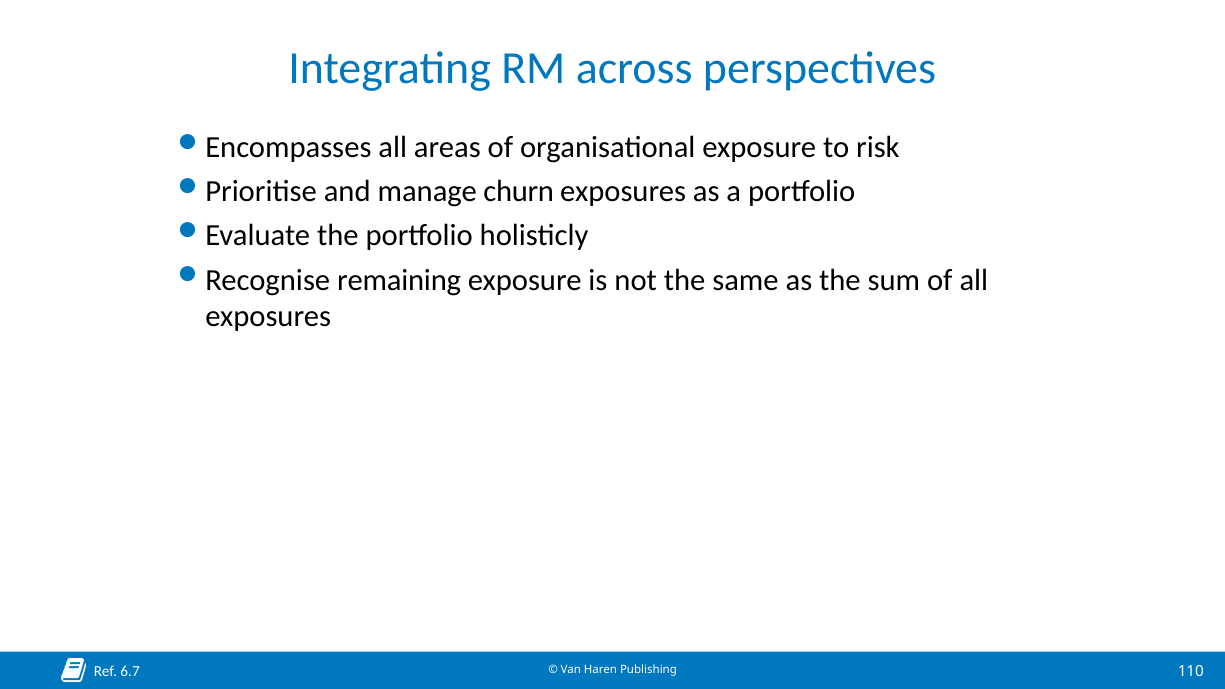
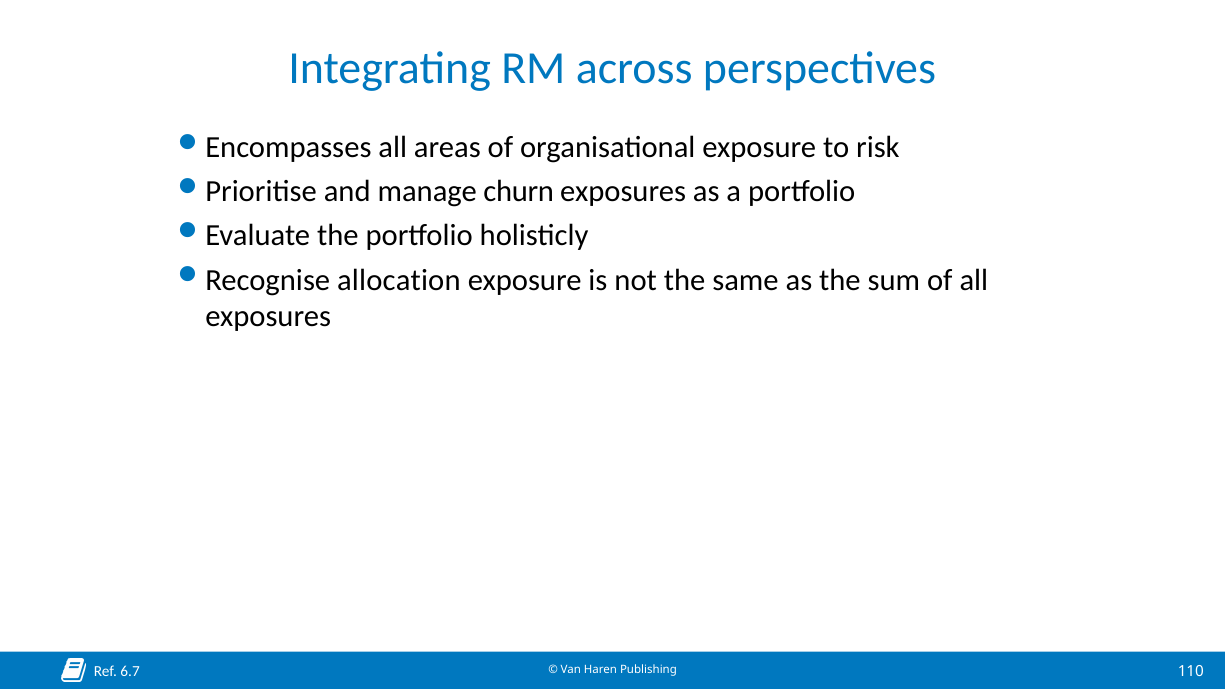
remaining: remaining -> allocation
